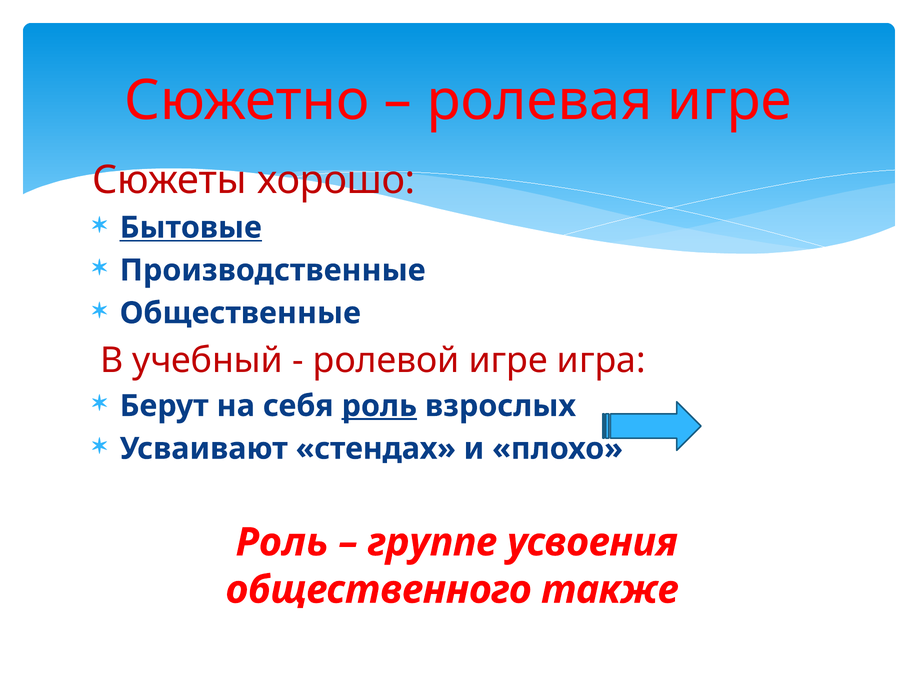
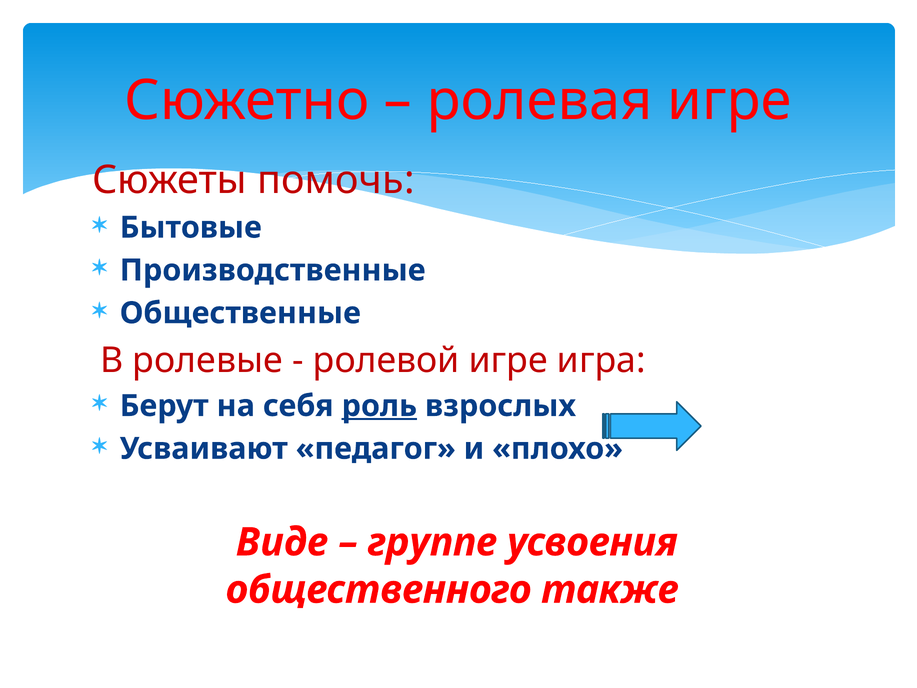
хорошо: хорошо -> помочь
Бытовые underline: present -> none
учебный: учебный -> ролевые
стендах: стендах -> педагог
Роль at (282, 542): Роль -> Виде
